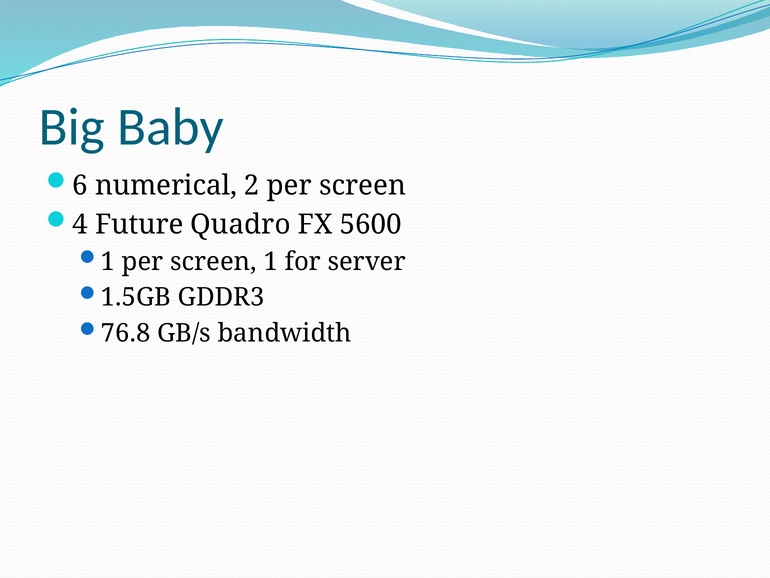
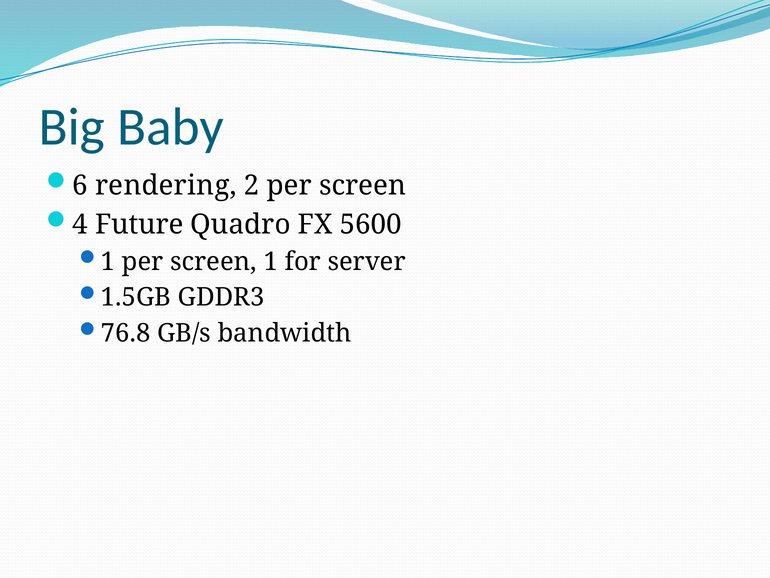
numerical: numerical -> rendering
